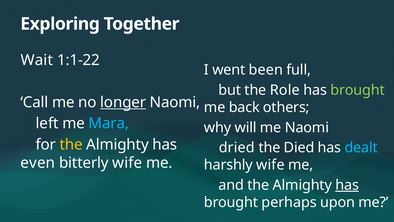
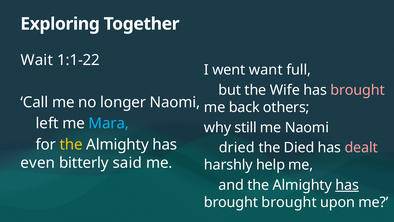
been: been -> want
Role: Role -> Wife
brought at (358, 90) colour: light green -> pink
longer underline: present -> none
will: will -> still
dealt colour: light blue -> pink
bitterly wife: wife -> said
harshly wife: wife -> help
brought perhaps: perhaps -> brought
